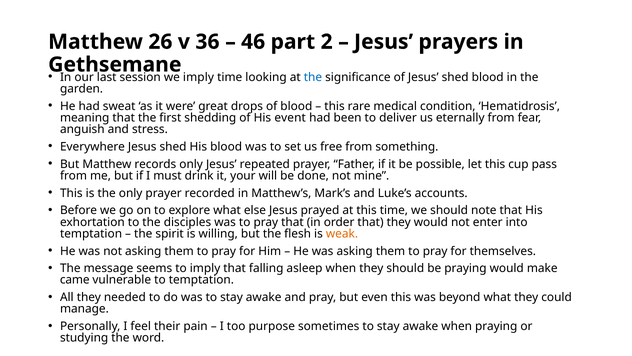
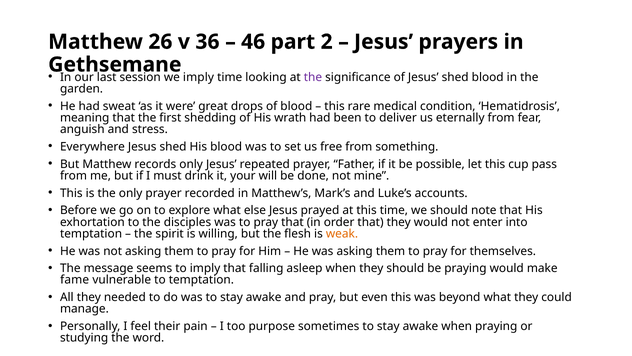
the at (313, 77) colour: blue -> purple
event: event -> wrath
came: came -> fame
